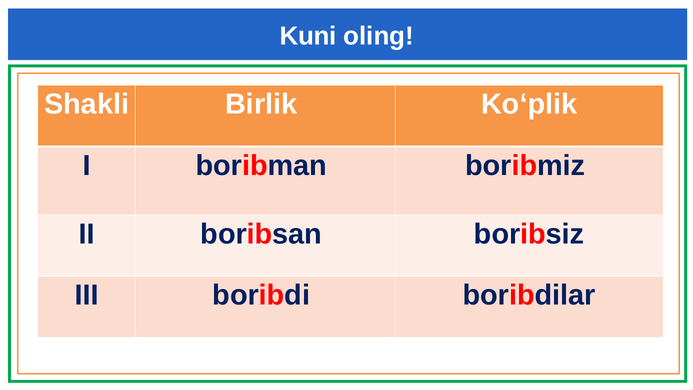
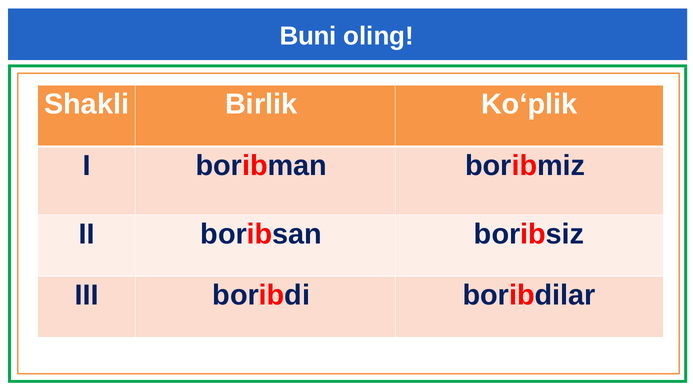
Kuni: Kuni -> Buni
